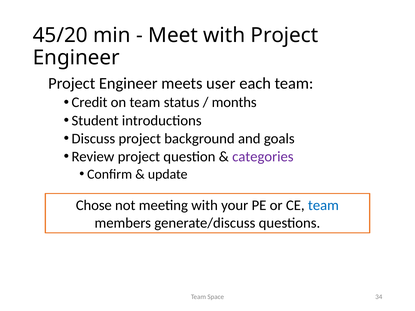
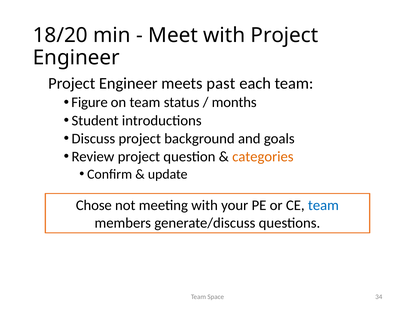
45/20: 45/20 -> 18/20
user: user -> past
Credit: Credit -> Figure
categories colour: purple -> orange
